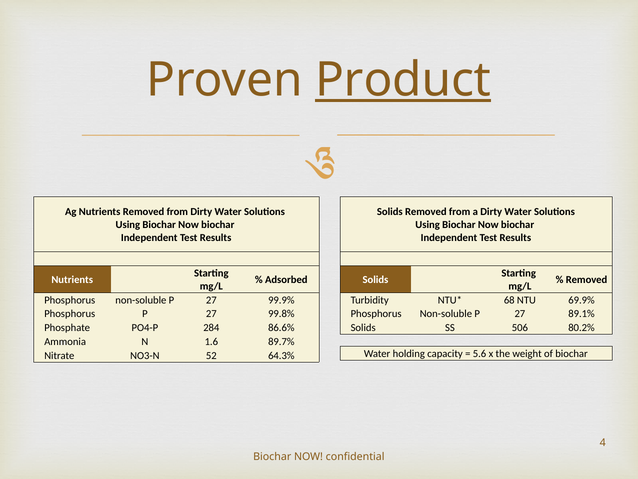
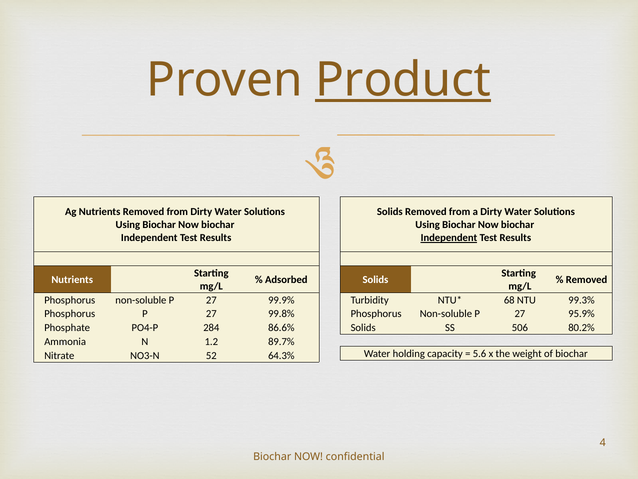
Independent at (449, 238) underline: none -> present
69.9%: 69.9% -> 99.3%
89.1%: 89.1% -> 95.9%
1.6: 1.6 -> 1.2
